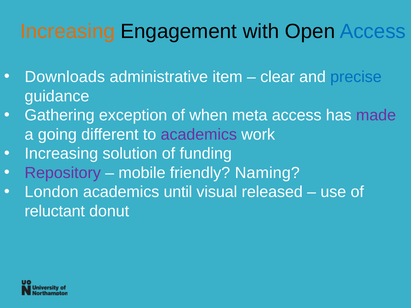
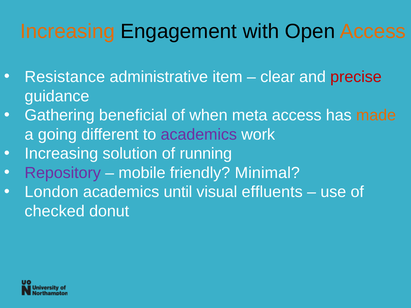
Access at (373, 31) colour: blue -> orange
Downloads: Downloads -> Resistance
precise colour: blue -> red
exception: exception -> beneficial
made colour: purple -> orange
funding: funding -> running
Naming: Naming -> Minimal
released: released -> effluents
reluctant: reluctant -> checked
